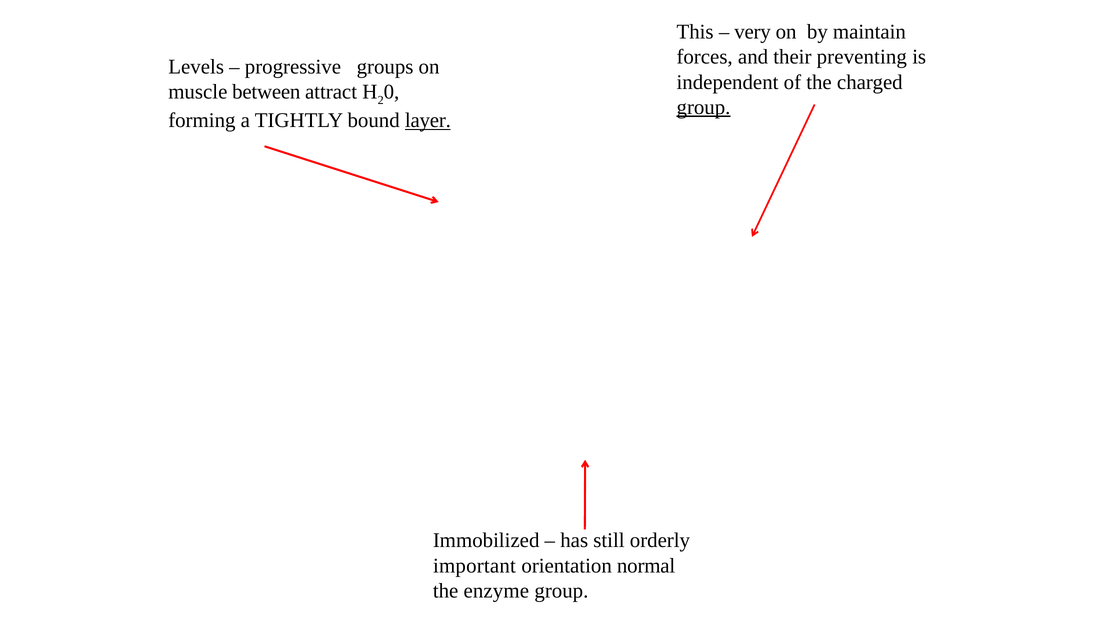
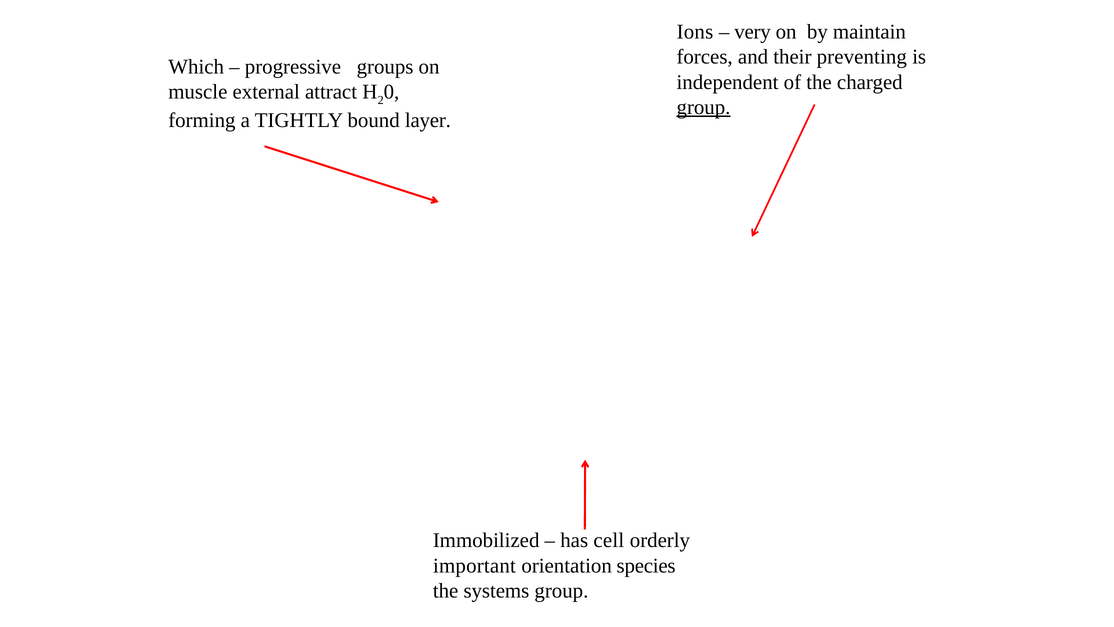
This: This -> Ions
Levels: Levels -> Which
between: between -> external
layer underline: present -> none
still: still -> cell
normal: normal -> species
enzyme: enzyme -> systems
